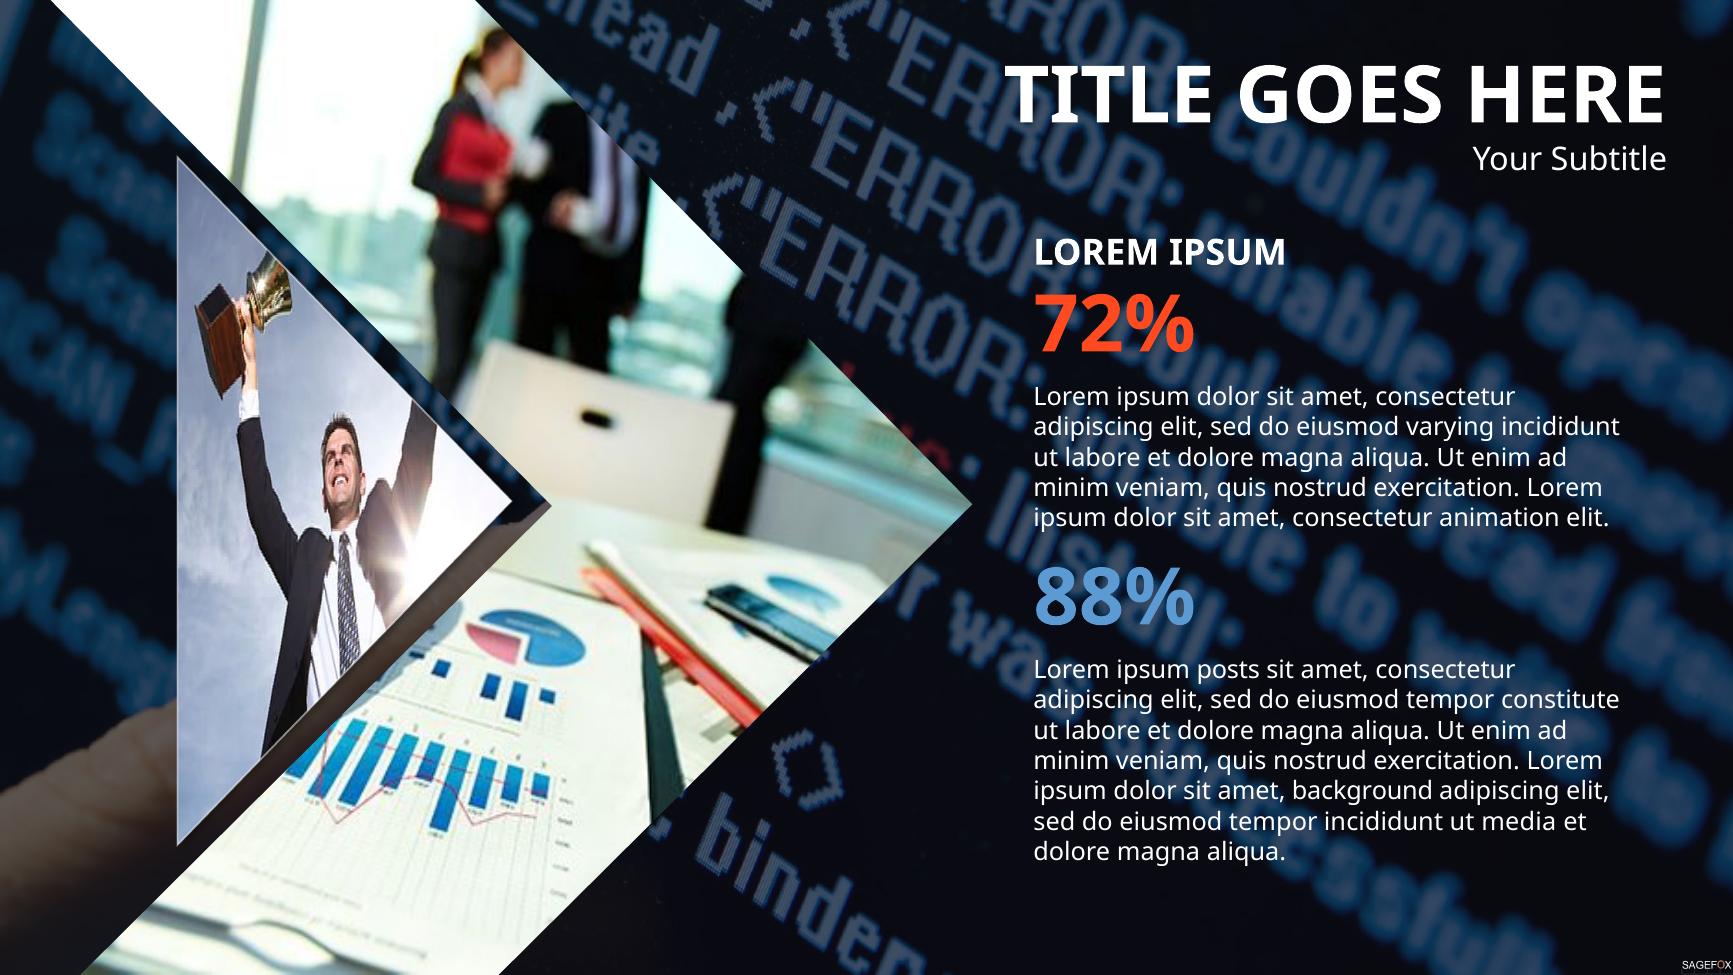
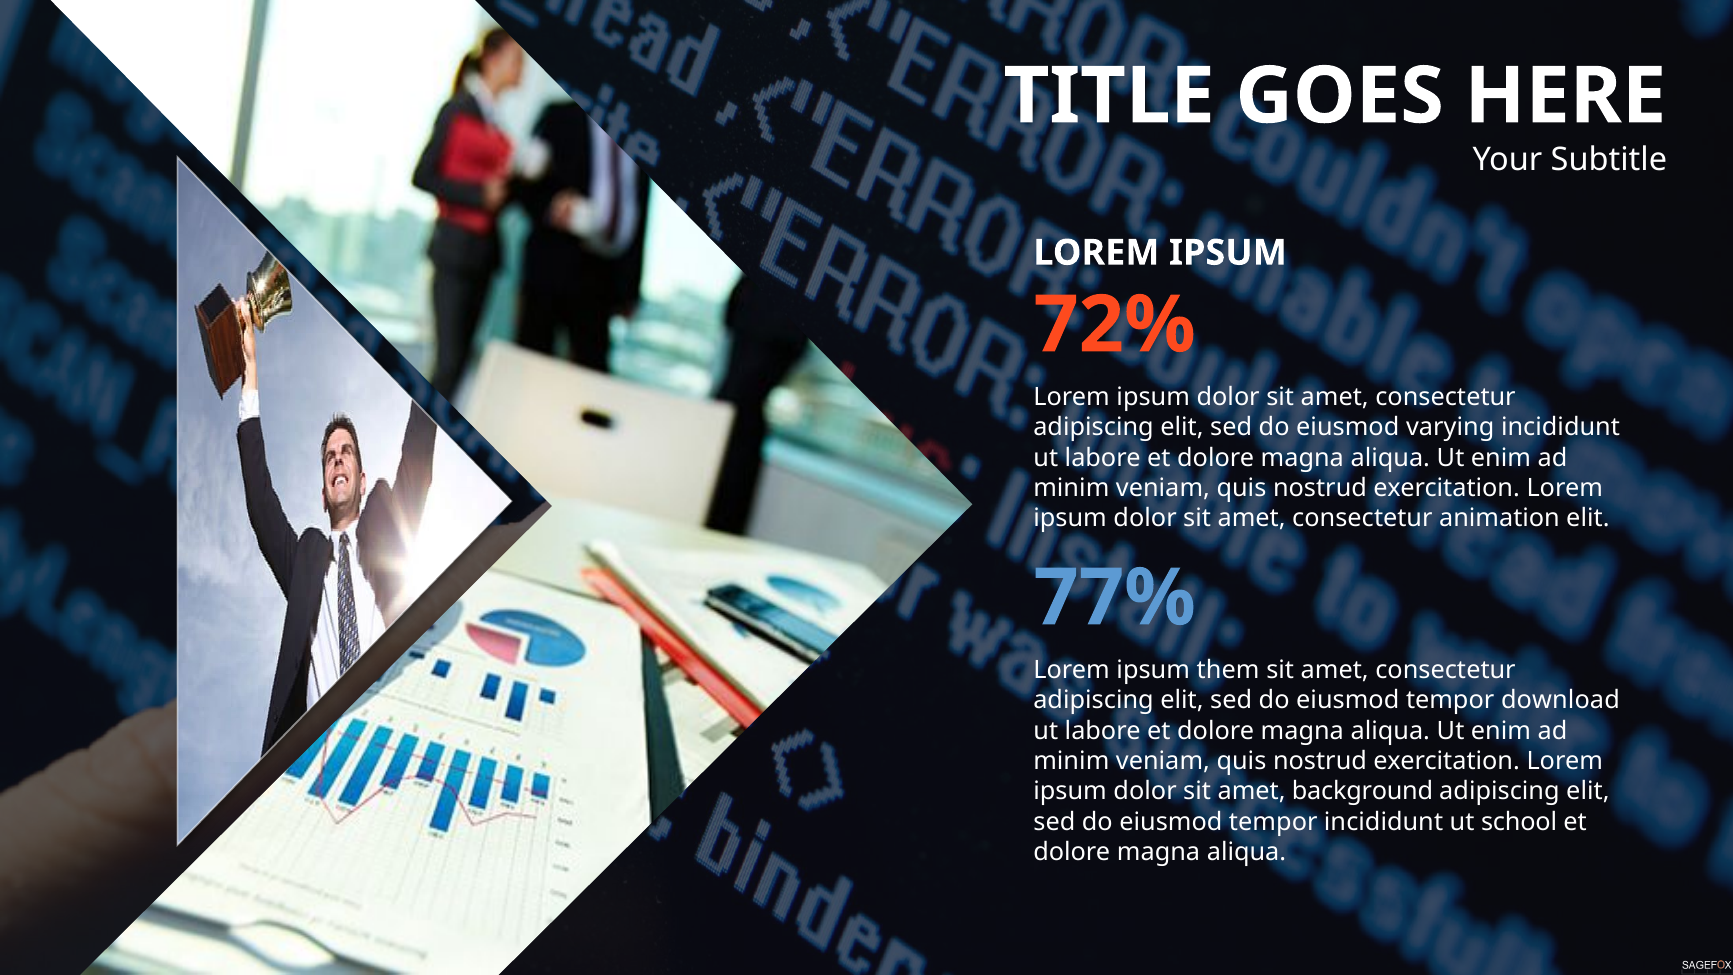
88%: 88% -> 77%
posts: posts -> them
constitute: constitute -> download
media: media -> school
